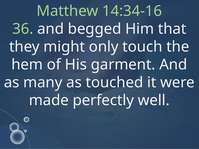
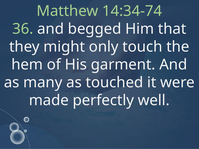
14:34-16: 14:34-16 -> 14:34-74
